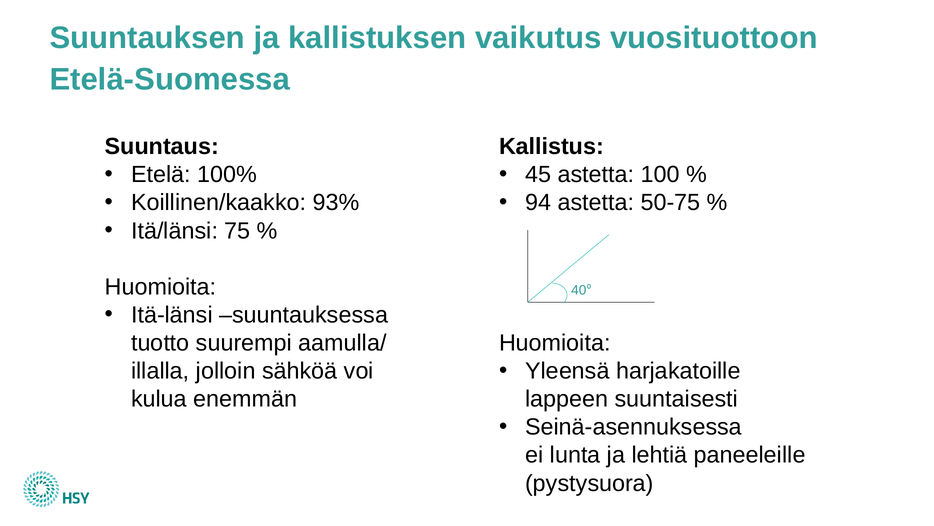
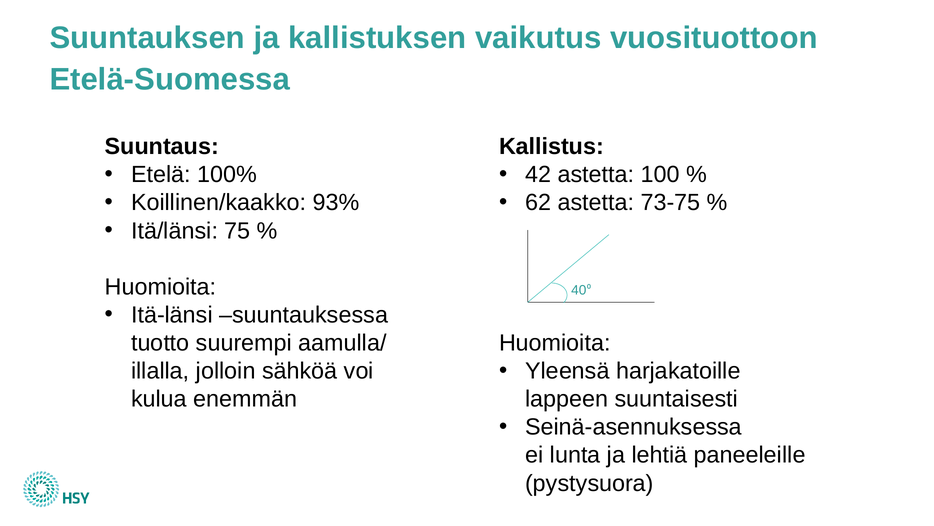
45: 45 -> 42
94: 94 -> 62
50-75: 50-75 -> 73-75
